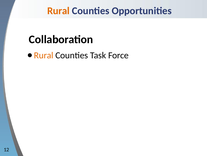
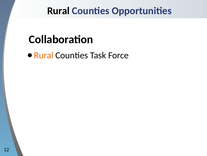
Rural at (58, 11) colour: orange -> black
